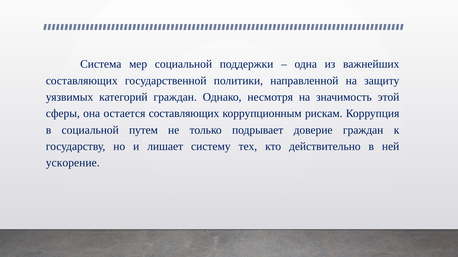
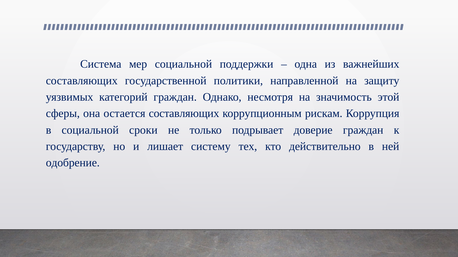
путем: путем -> сроки
ускорение: ускорение -> одобрение
